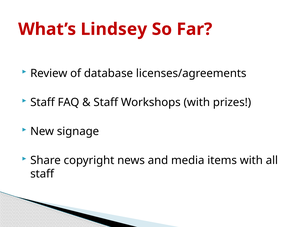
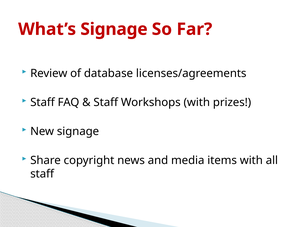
What’s Lindsey: Lindsey -> Signage
